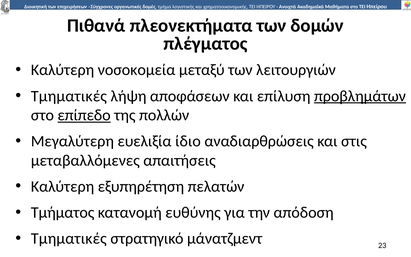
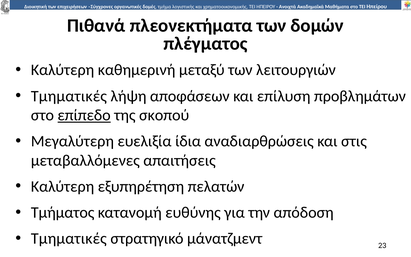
νοσοκοµεία: νοσοκοµεία -> καθηµερινή
προβληµάτων underline: present -> none
πολλών: πολλών -> σκοπού
ίδιο: ίδιο -> ίδια
